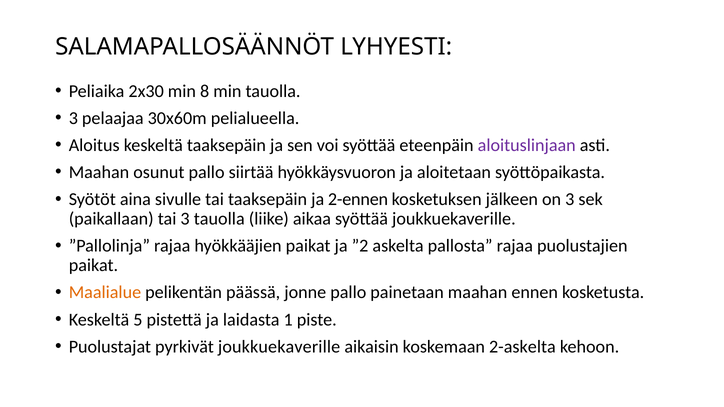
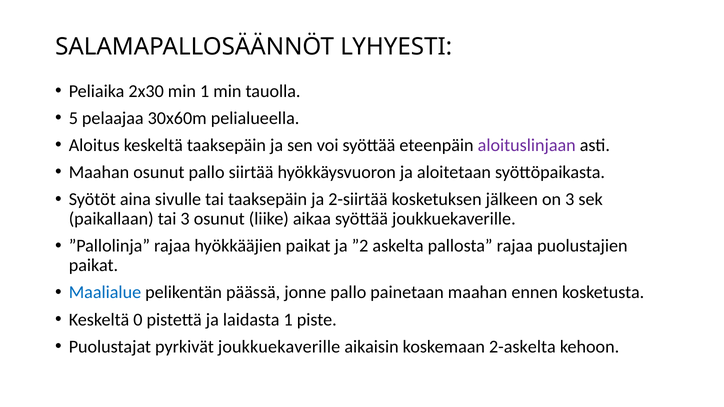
min 8: 8 -> 1
3 at (73, 118): 3 -> 5
2-ennen: 2-ennen -> 2-siirtää
3 tauolla: tauolla -> osunut
Maalialue colour: orange -> blue
5: 5 -> 0
